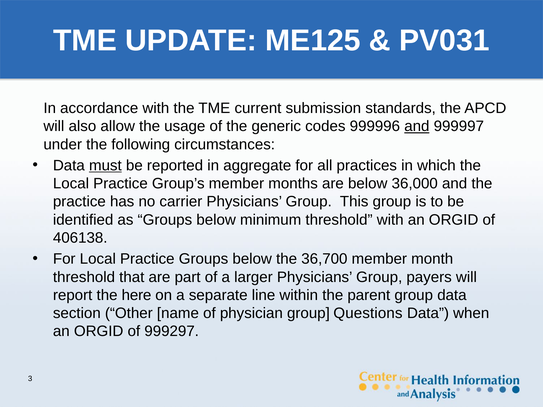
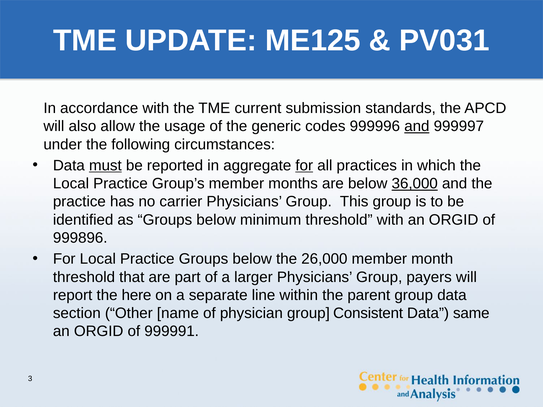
for at (304, 166) underline: none -> present
36,000 underline: none -> present
406138: 406138 -> 999896
36,700: 36,700 -> 26,000
Questions: Questions -> Consistent
when: when -> same
999297: 999297 -> 999991
